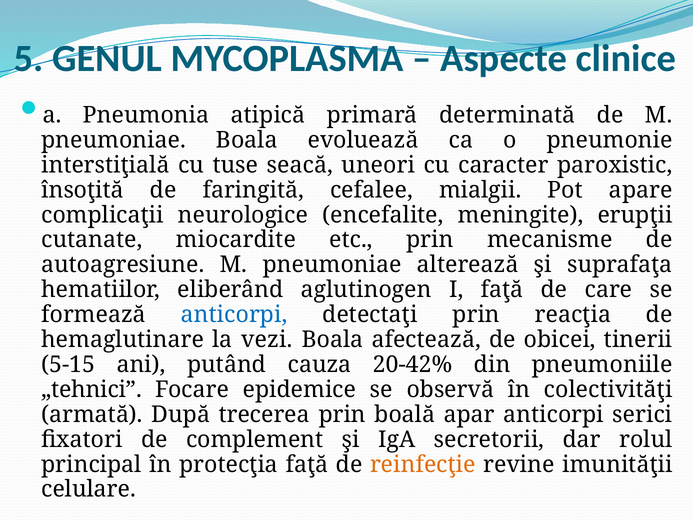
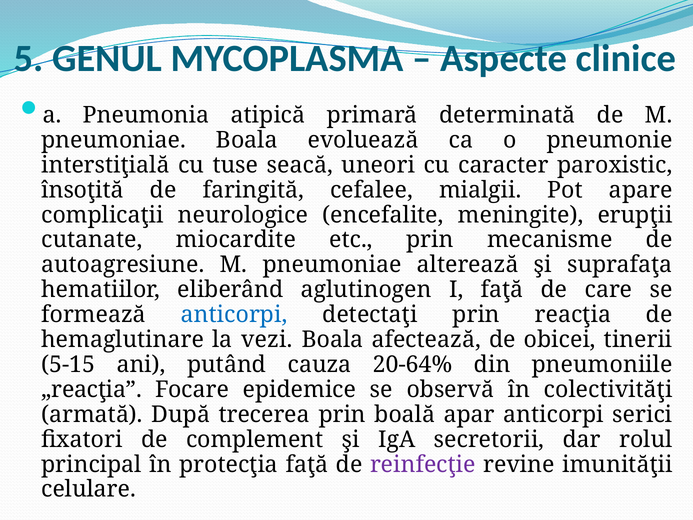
20-42%: 20-42% -> 20-64%
„tehnici: „tehnici -> „reacţia
reinfecţie colour: orange -> purple
